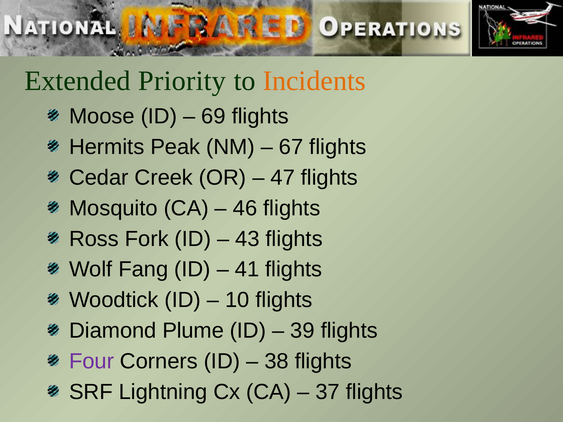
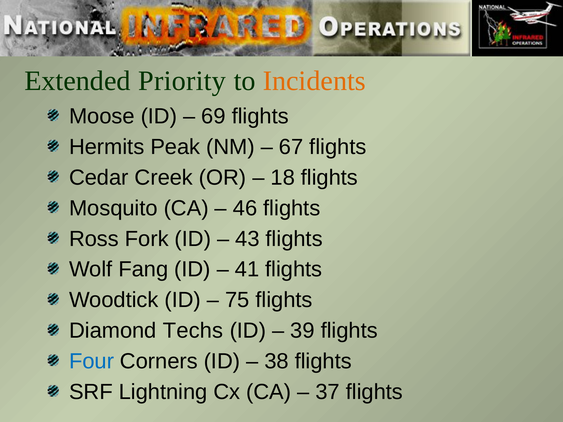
47: 47 -> 18
10: 10 -> 75
Plume: Plume -> Techs
Four colour: purple -> blue
